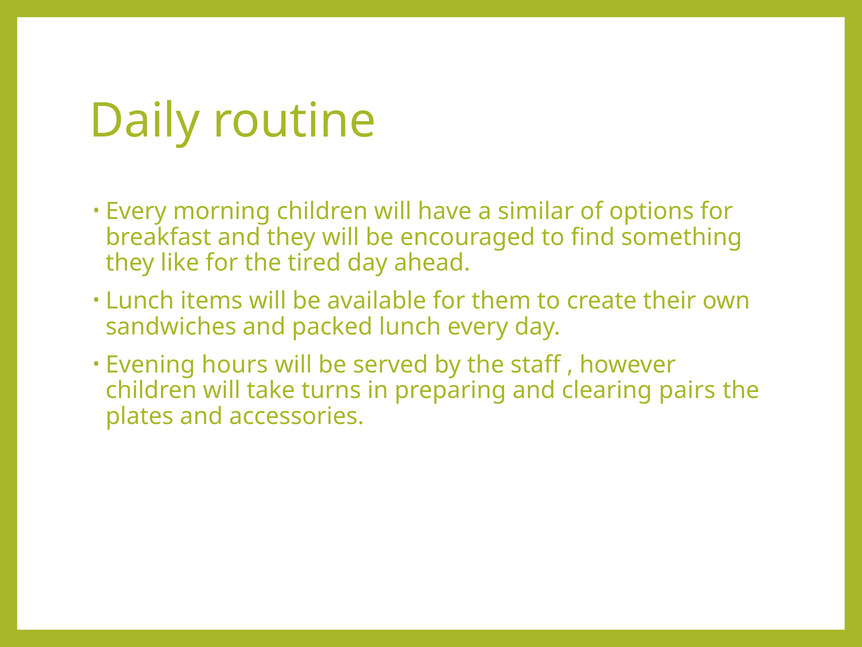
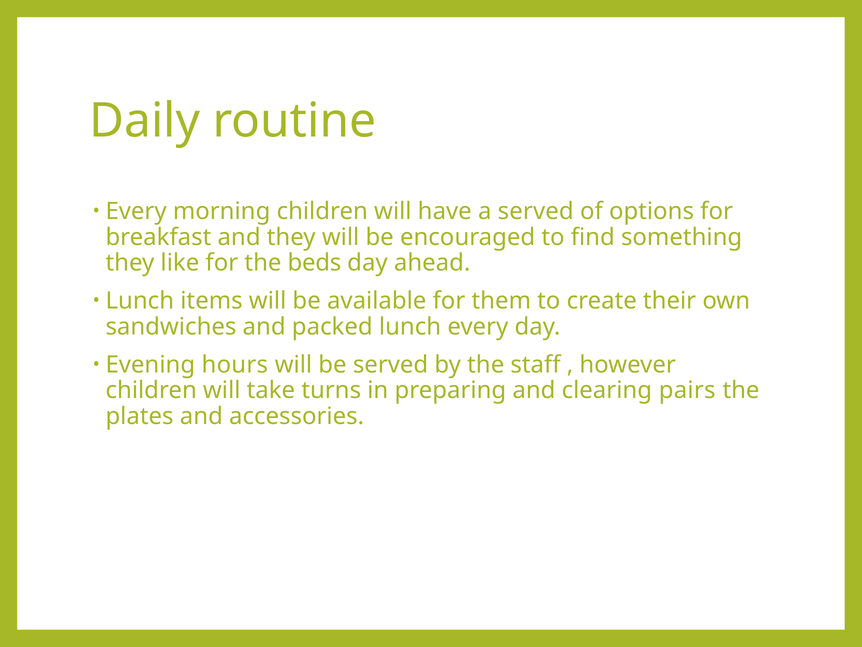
a similar: similar -> served
tired: tired -> beds
